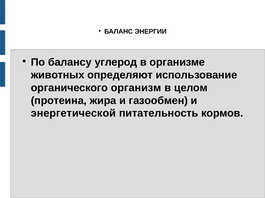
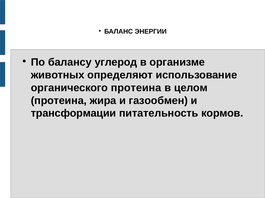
органического организм: организм -> протеина
энергетической: энергетической -> трансформации
